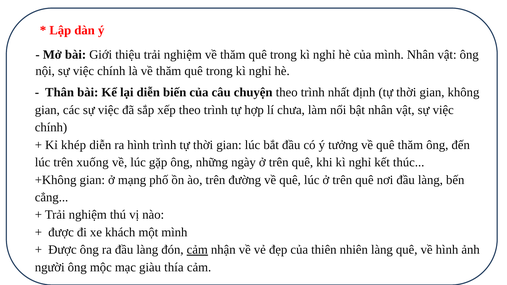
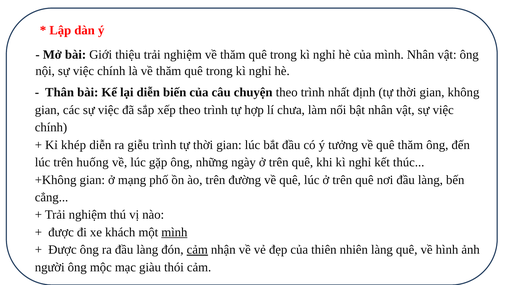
ra hình: hình -> giễu
xuống: xuống -> huống
mình at (174, 232) underline: none -> present
thía: thía -> thói
